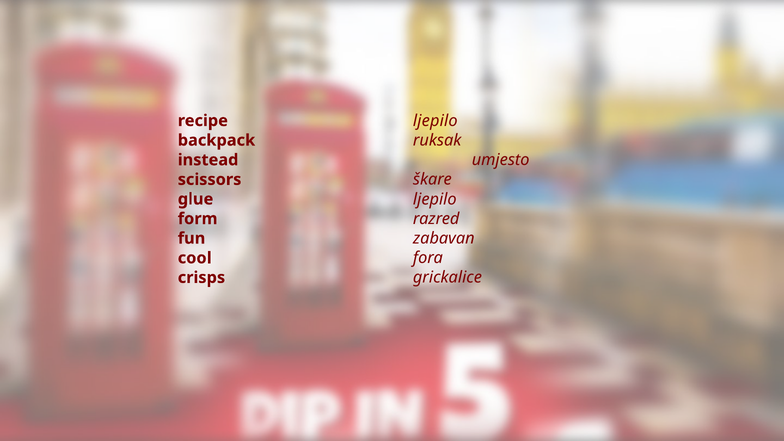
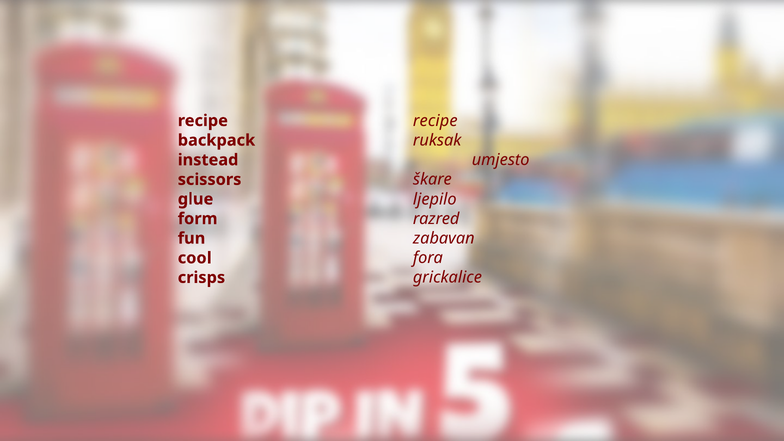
recipe ljepilo: ljepilo -> recipe
